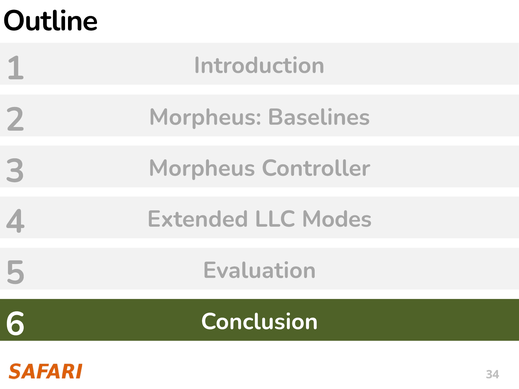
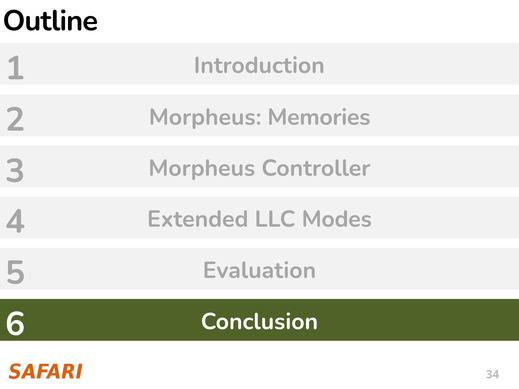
Baselines: Baselines -> Memories
